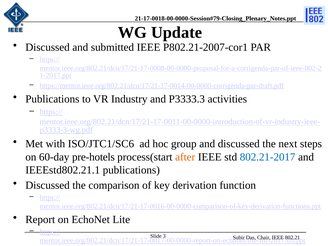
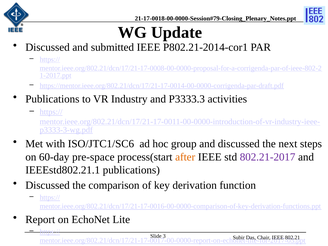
P802.21-2007-cor1: P802.21-2007-cor1 -> P802.21-2014-cor1
pre-hotels: pre-hotels -> pre-space
802.21-2017 colour: blue -> purple
